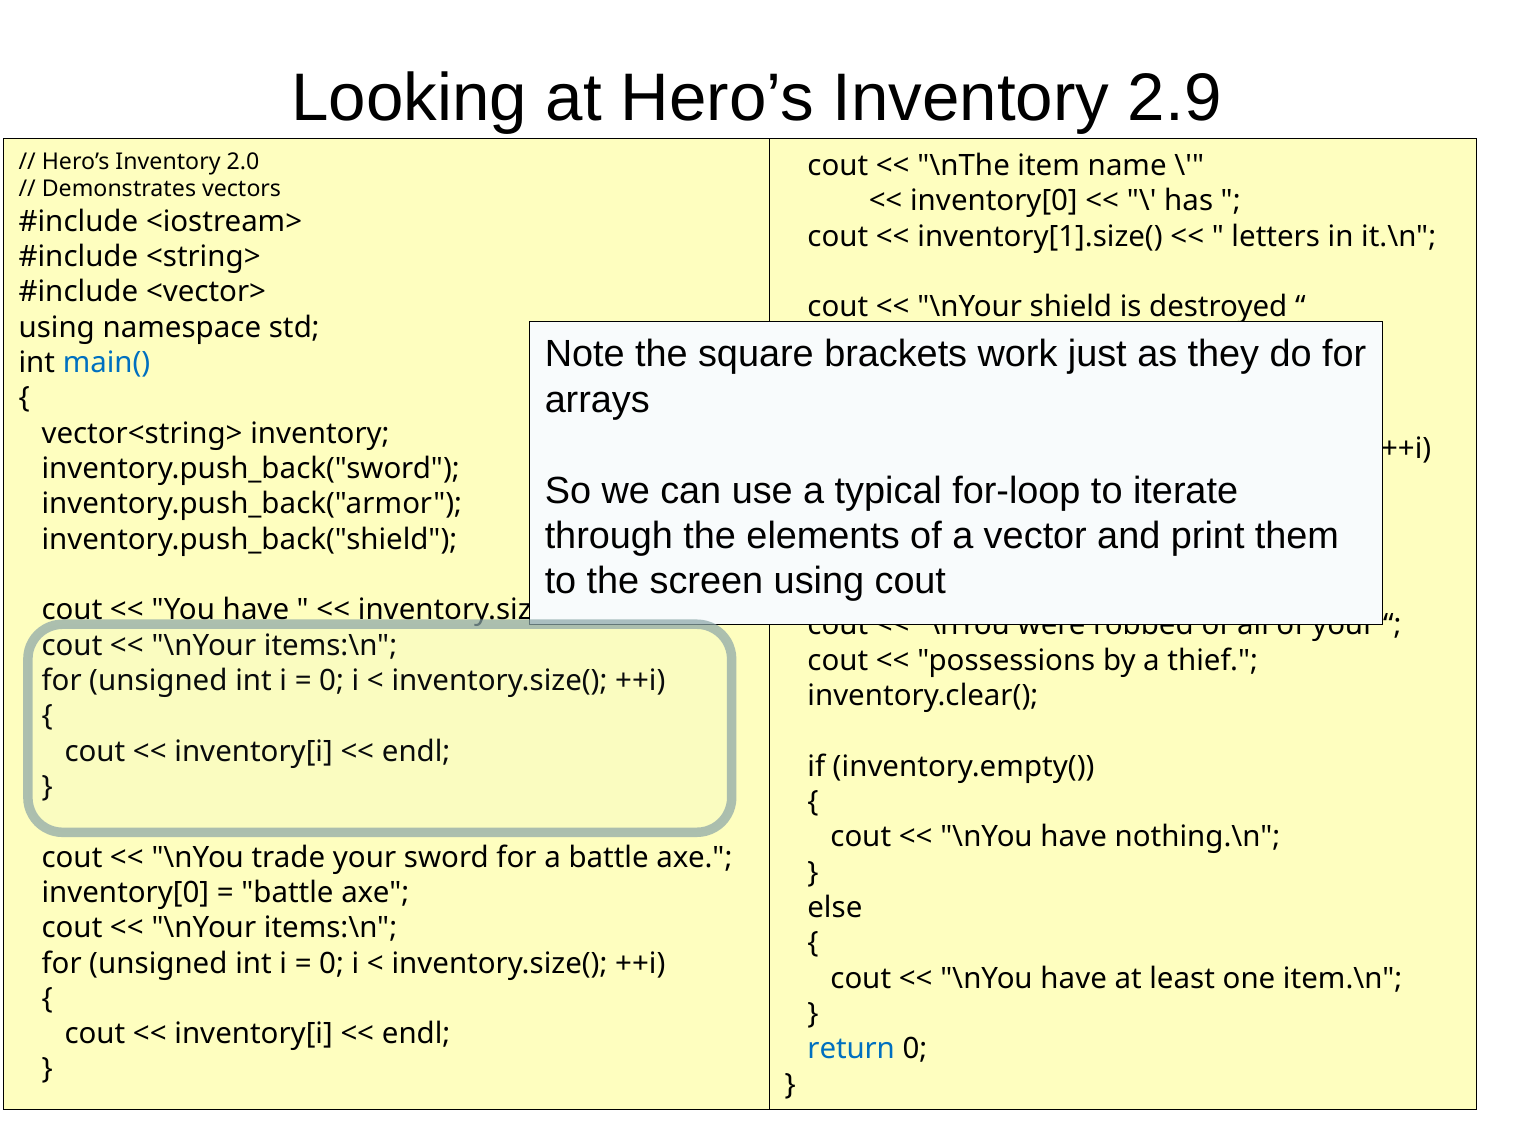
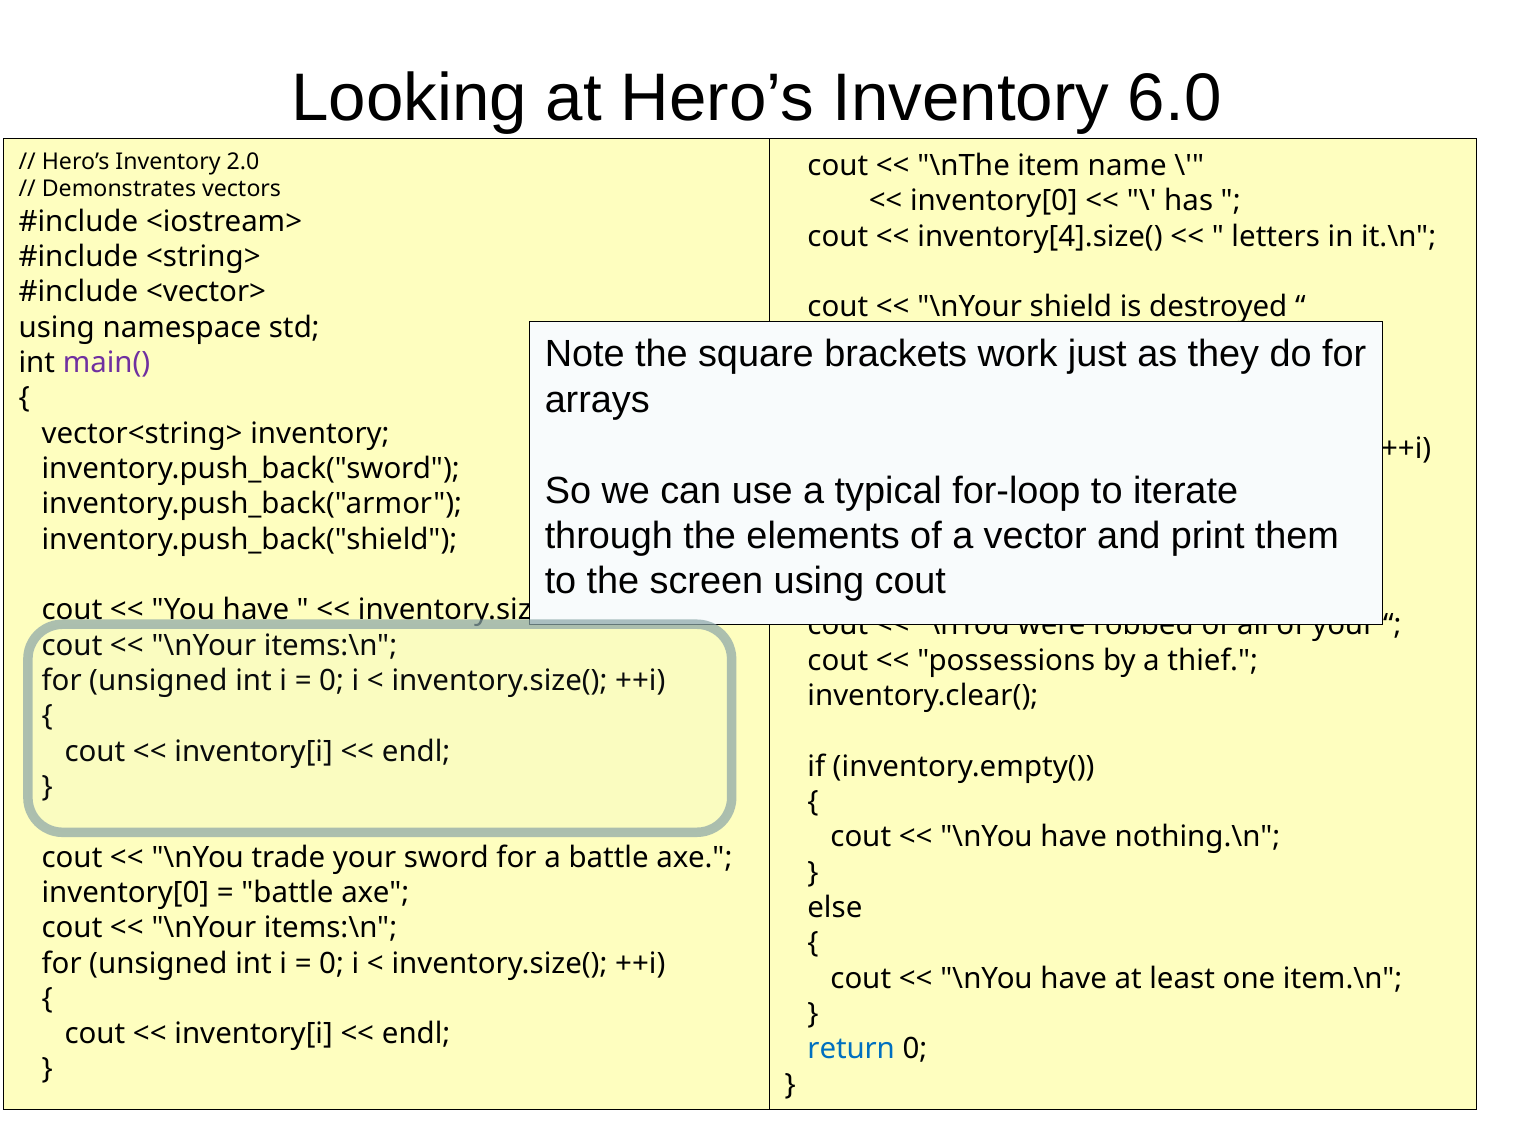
2.9: 2.9 -> 6.0
inventory[1].size(: inventory[1].size( -> inventory[4].size(
main( colour: blue -> purple
